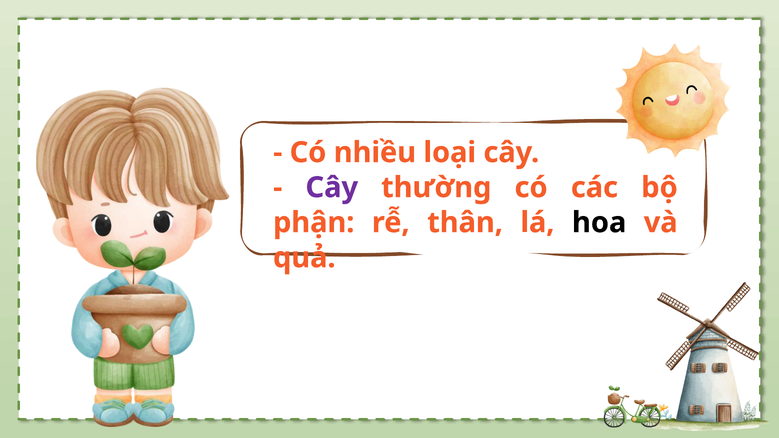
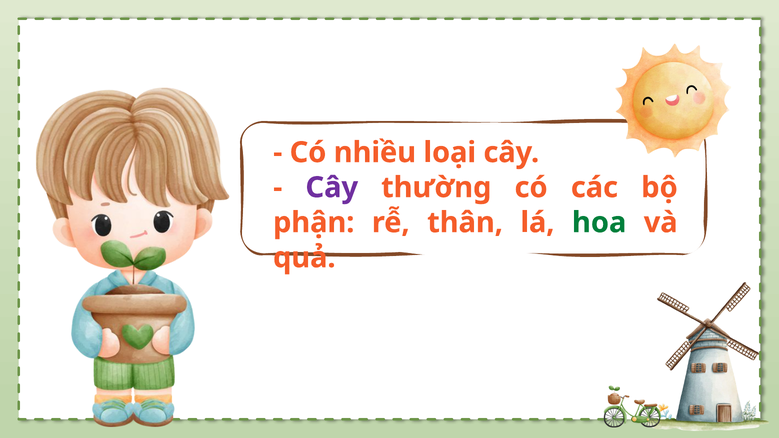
hoa colour: black -> green
